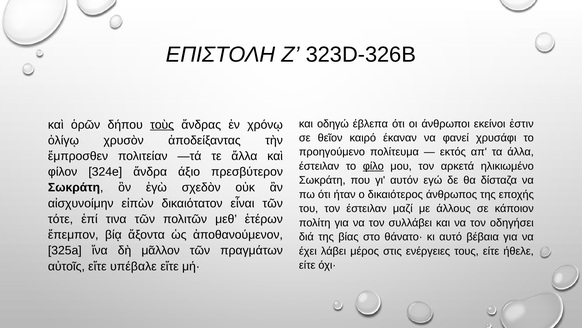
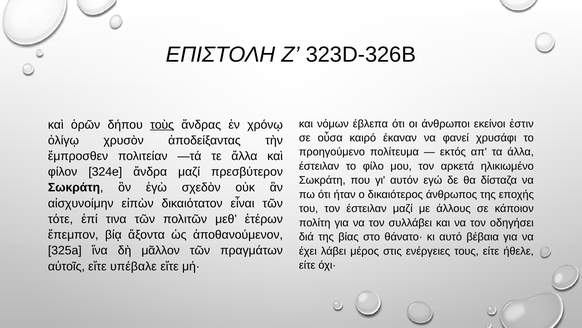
οδηγώ: οδηγώ -> νόμων
θεῖον: θεῖον -> οὖσα
φίλο underline: present -> none
ἄνδρα άξιο: άξιο -> μαζί
